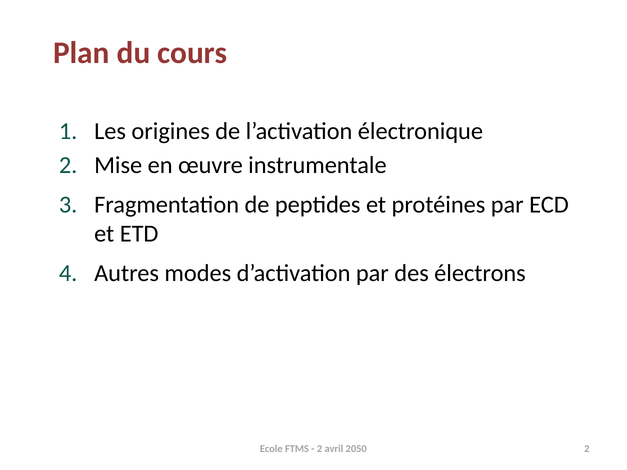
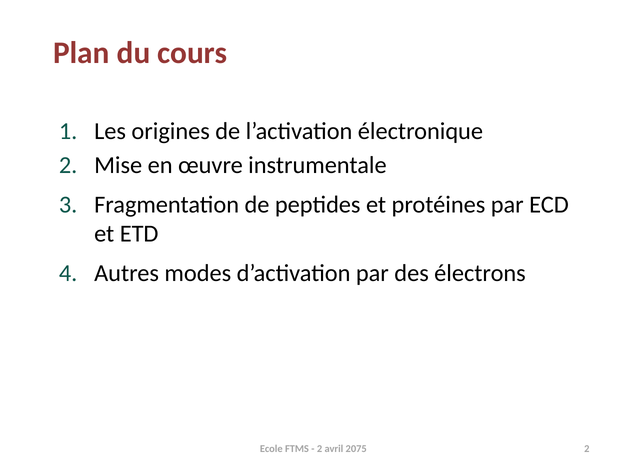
2050: 2050 -> 2075
